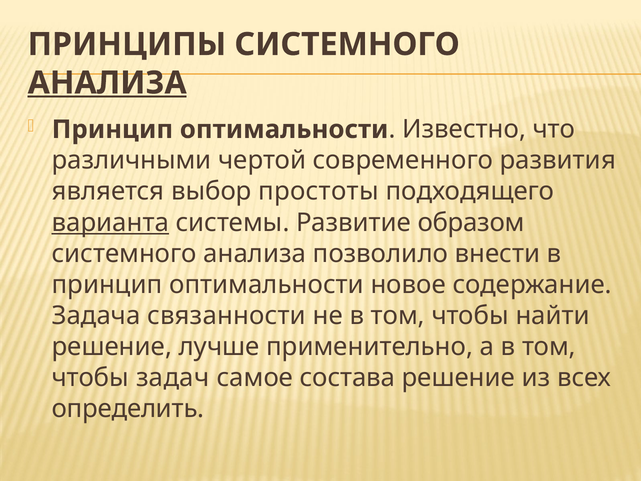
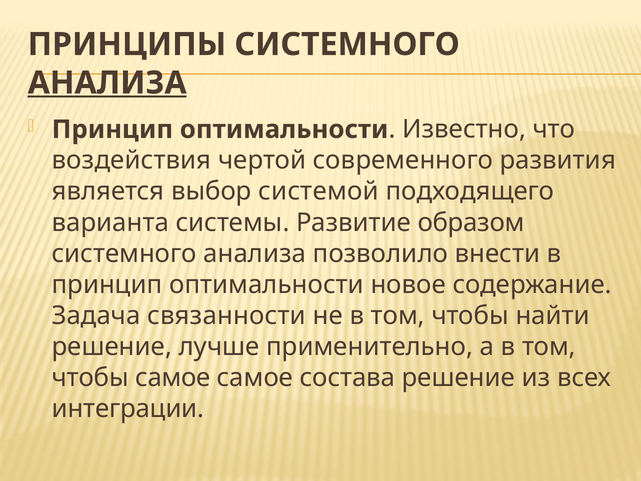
различными: различными -> воздействия
простоты: простоты -> системой
варианта underline: present -> none
чтобы задач: задач -> самое
определить: определить -> интеграции
